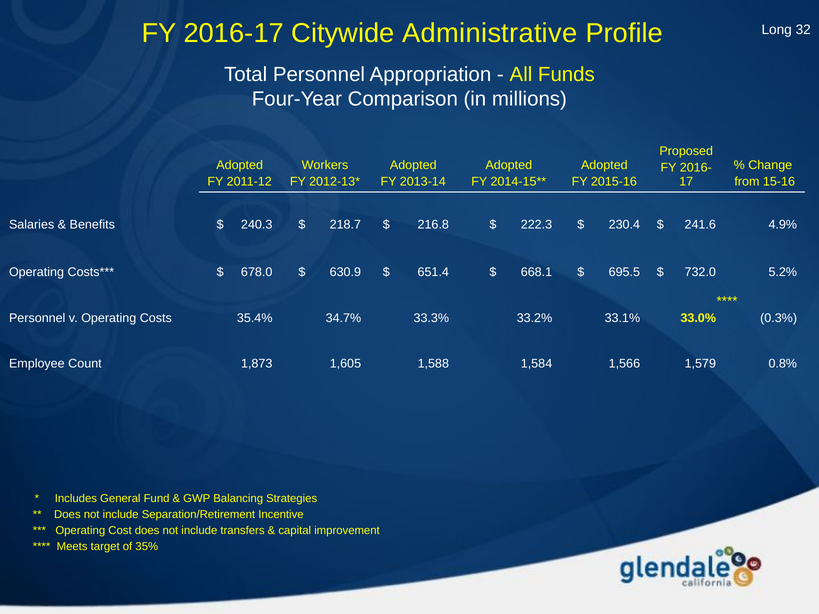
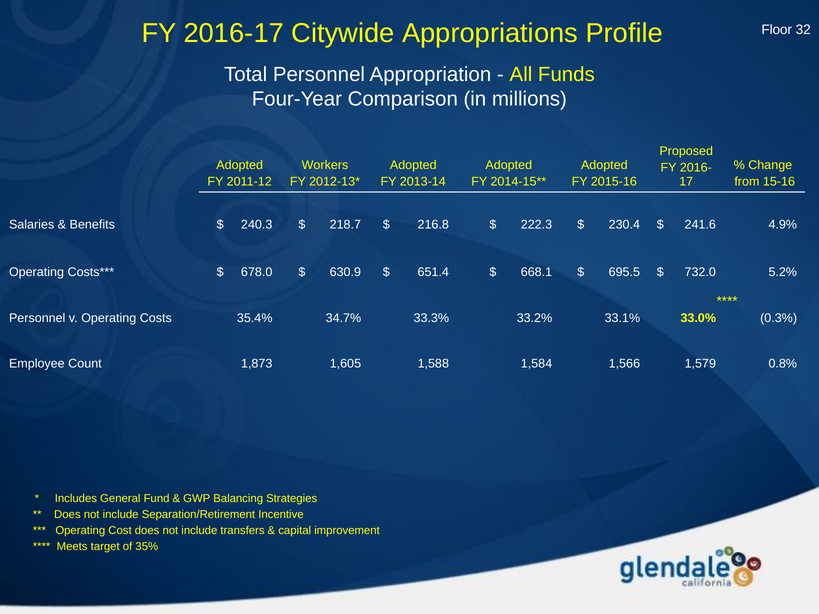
Administrative: Administrative -> Appropriations
Long: Long -> Floor
